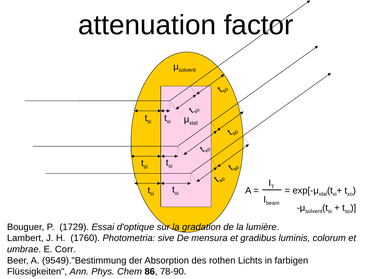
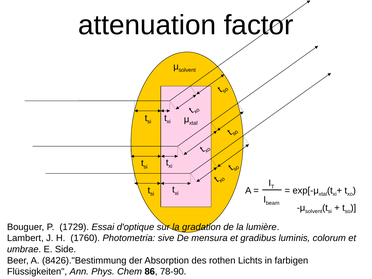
Corr: Corr -> Side
9549)."Bestimmung: 9549)."Bestimmung -> 8426)."Bestimmung
